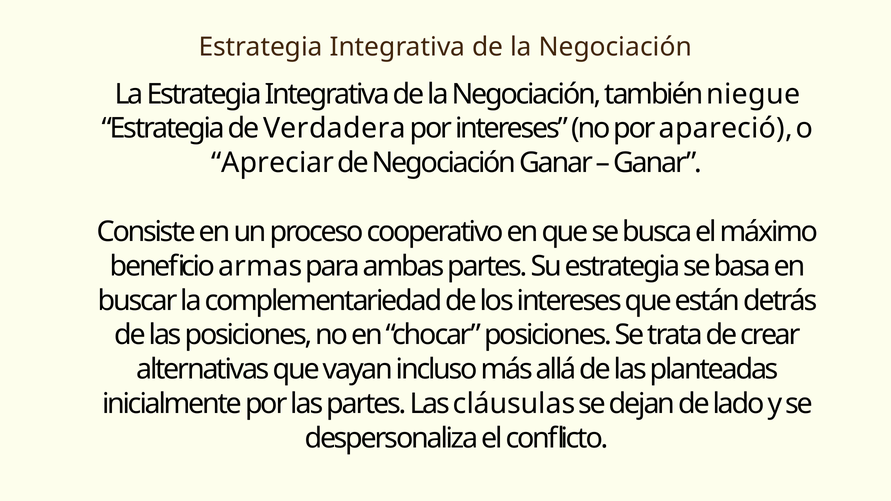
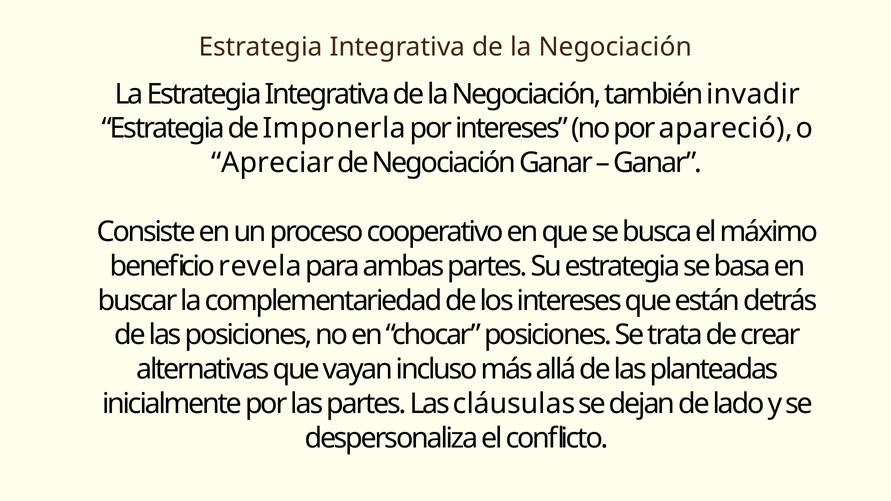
niegue: niegue -> invadir
Verdadera: Verdadera -> Imponerla
armas: armas -> revela
